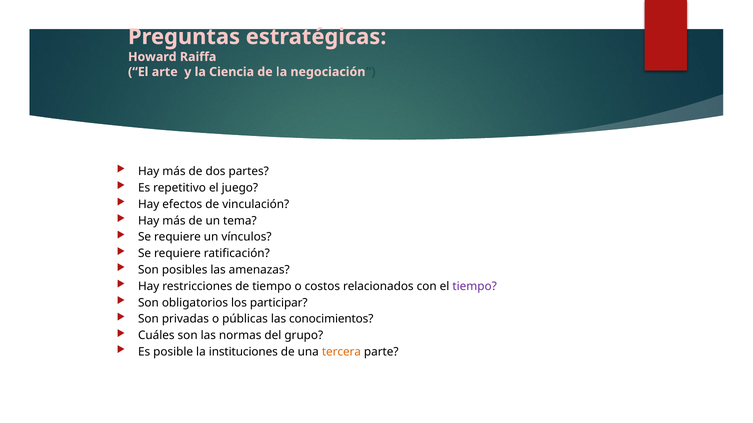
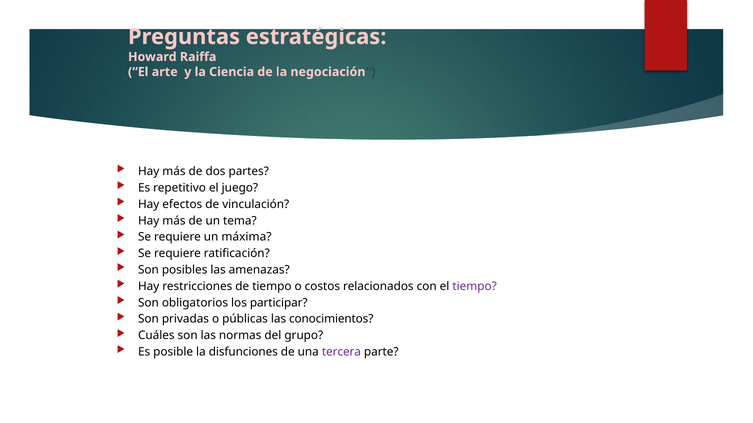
vínculos: vínculos -> máxima
instituciones: instituciones -> disfunciones
tercera colour: orange -> purple
